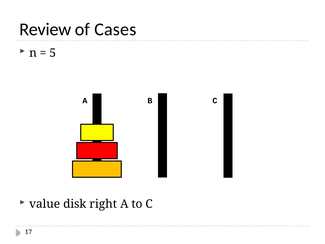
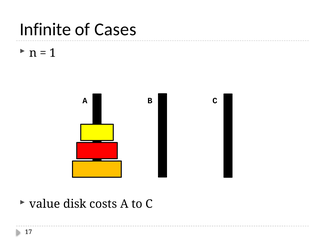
Review: Review -> Infinite
5: 5 -> 1
right: right -> costs
